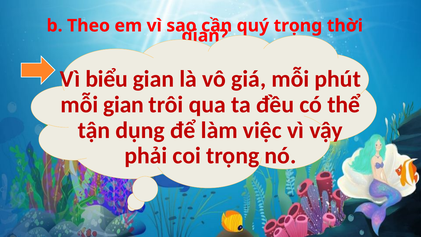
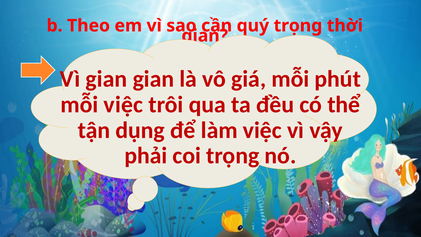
Vì biểu: biểu -> gian
mỗi gian: gian -> việc
